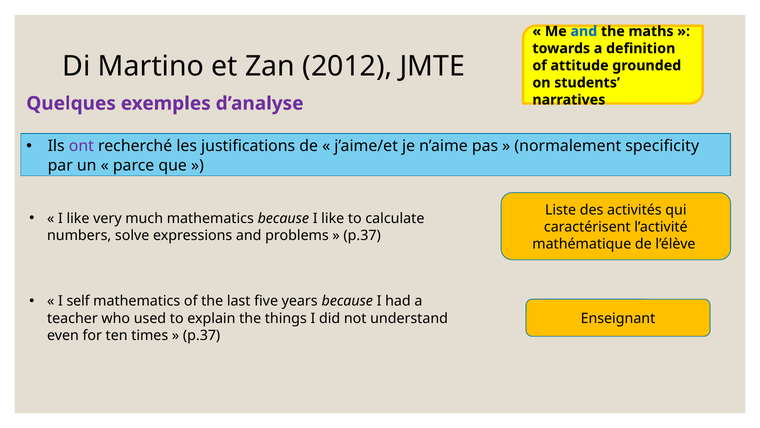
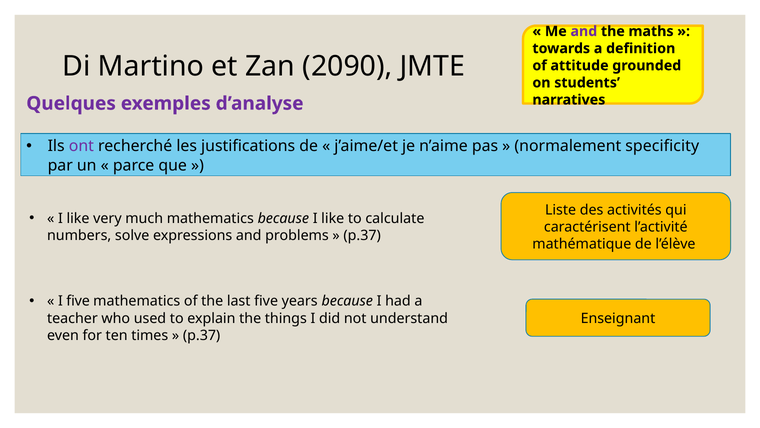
and at (584, 31) colour: blue -> purple
2012: 2012 -> 2090
I self: self -> five
